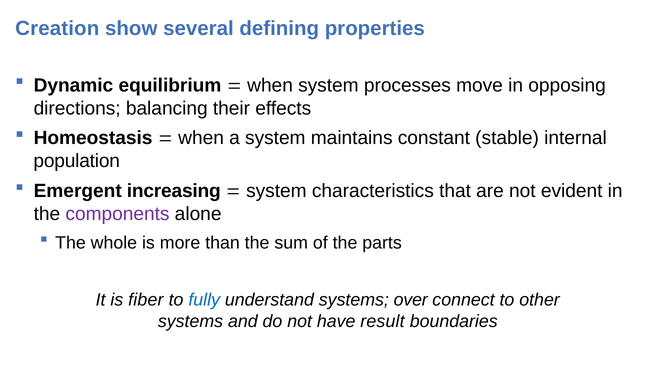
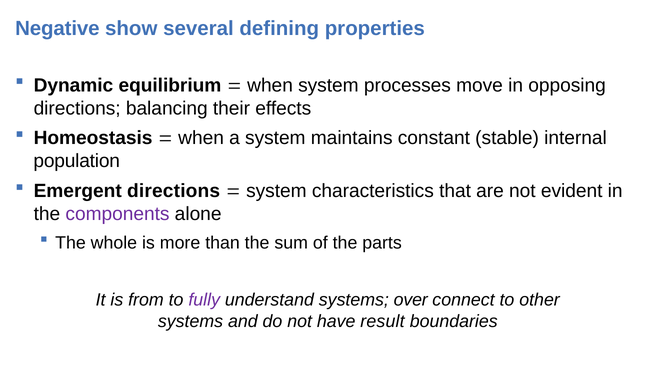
Creation: Creation -> Negative
Emergent increasing: increasing -> directions
fiber: fiber -> from
fully colour: blue -> purple
